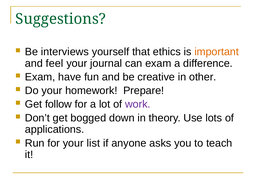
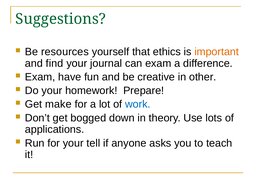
interviews: interviews -> resources
feel: feel -> find
follow: follow -> make
work colour: purple -> blue
list: list -> tell
